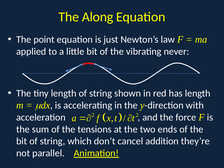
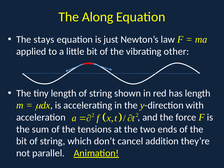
point: point -> stays
never: never -> other
